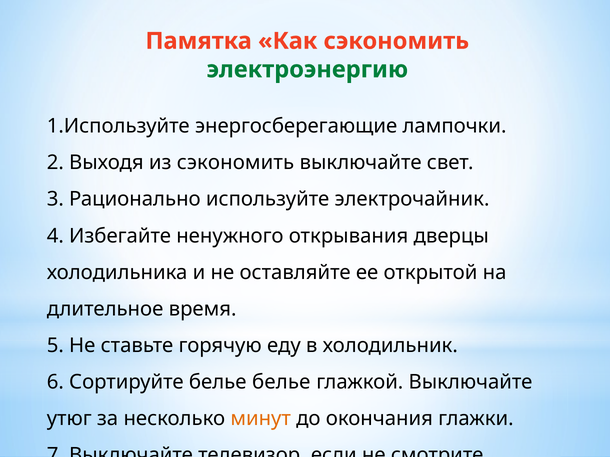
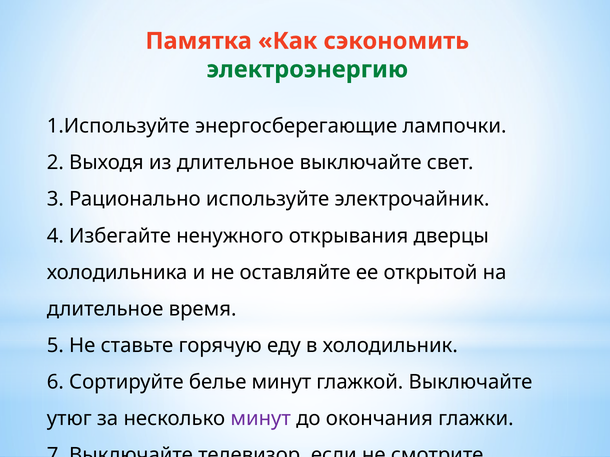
из сэкономить: сэкономить -> длительное
белье белье: белье -> минут
минут at (261, 419) colour: orange -> purple
